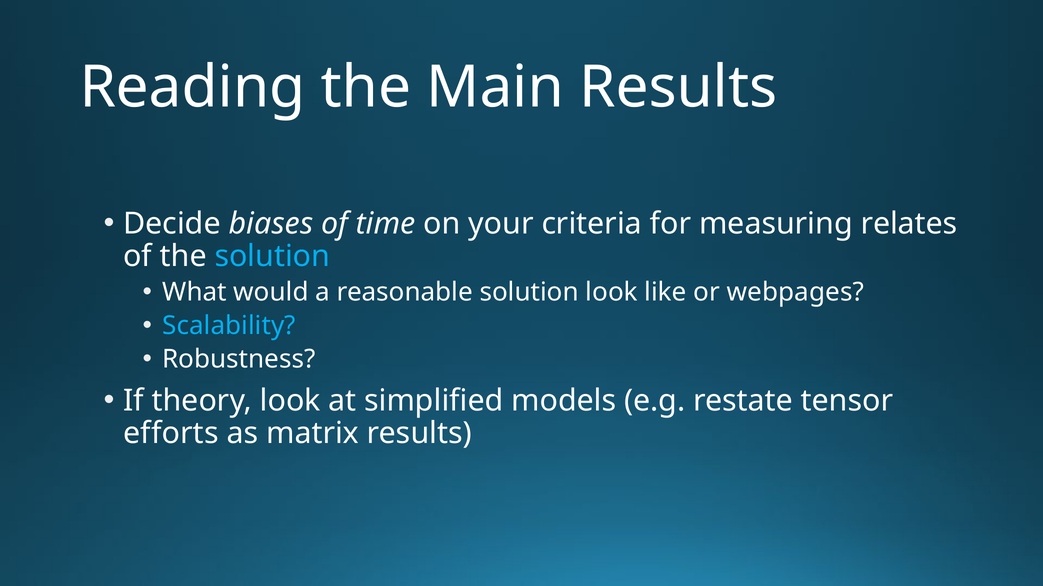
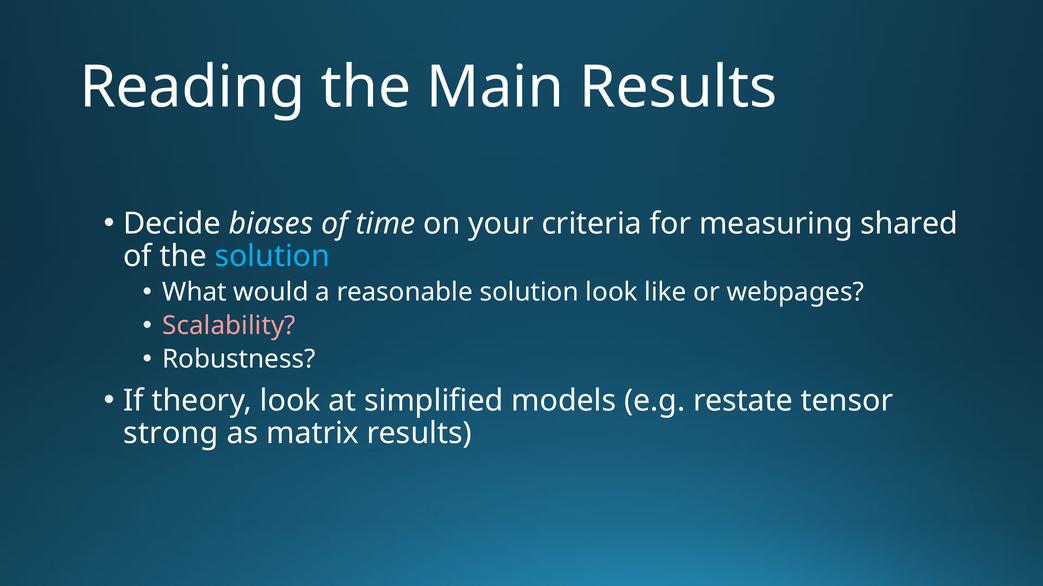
relates: relates -> shared
Scalability colour: light blue -> pink
efforts: efforts -> strong
